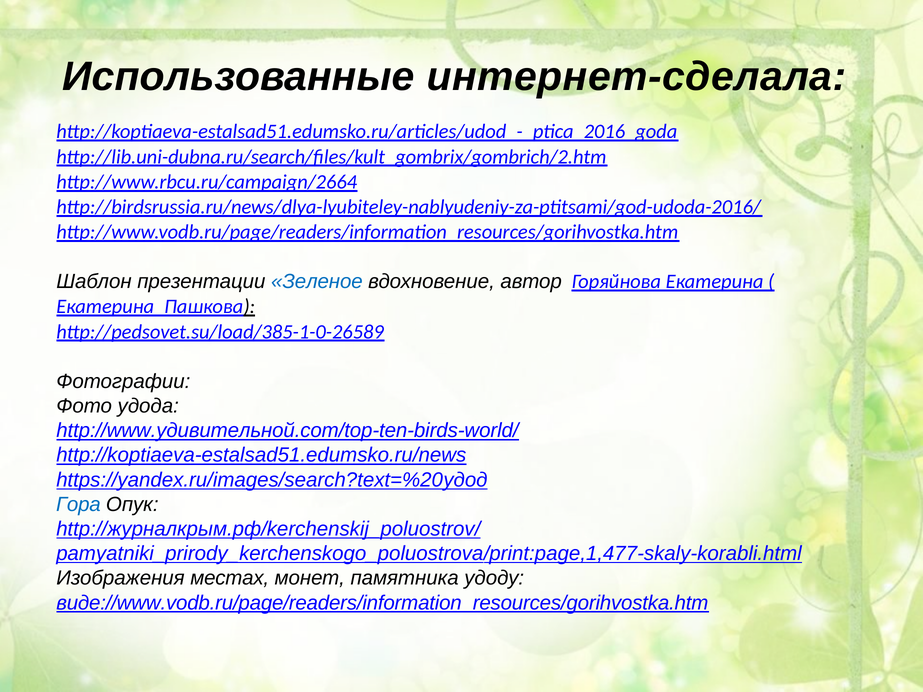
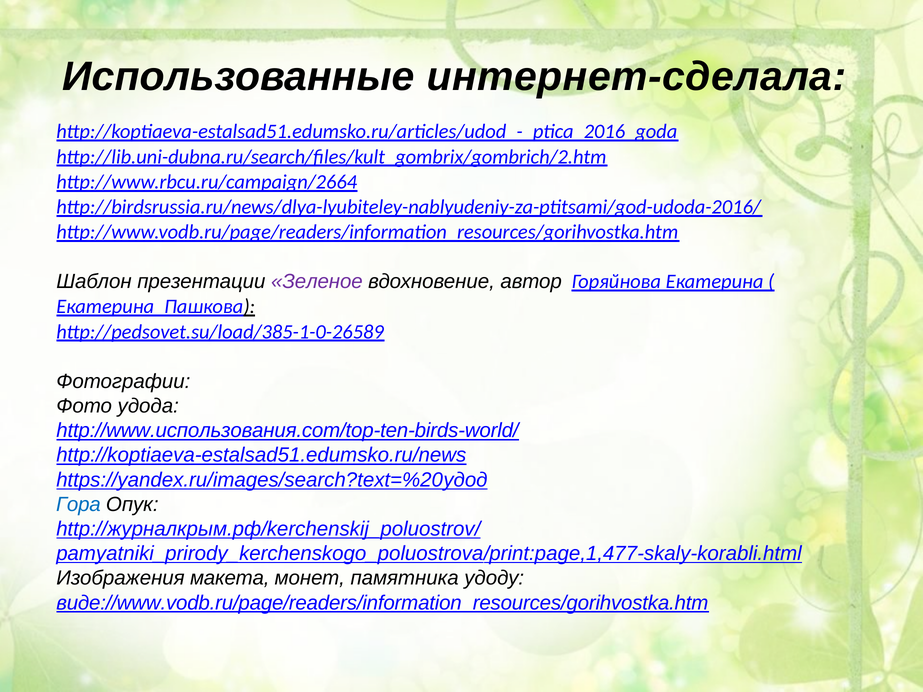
Зеленое colour: blue -> purple
http://www.удивительной.com/top-ten-birds-world/: http://www.удивительной.com/top-ten-birds-world/ -> http://www.использования.com/top-ten-birds-world/
местах: местах -> макета
